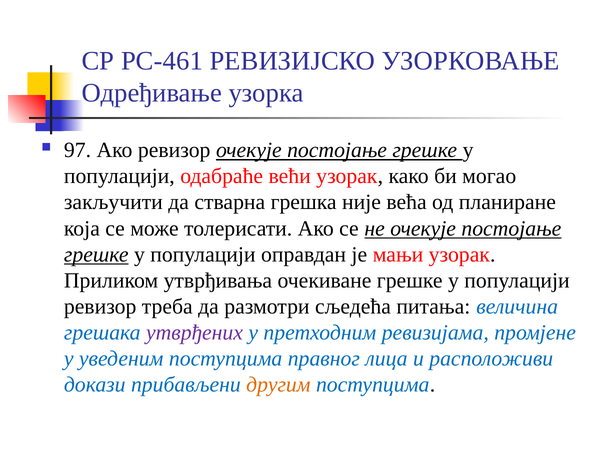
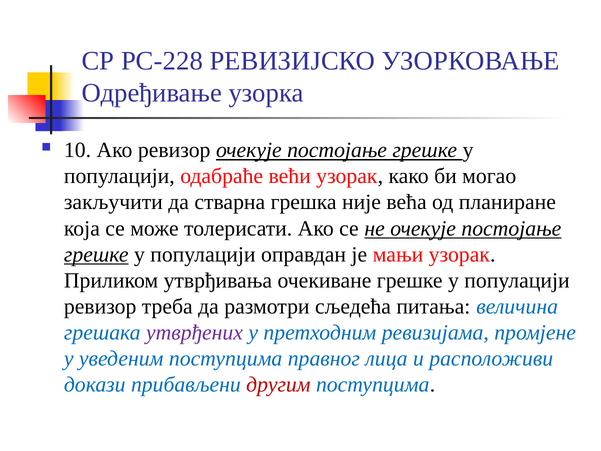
РС-461: РС-461 -> РС-228
97: 97 -> 10
другим colour: orange -> red
